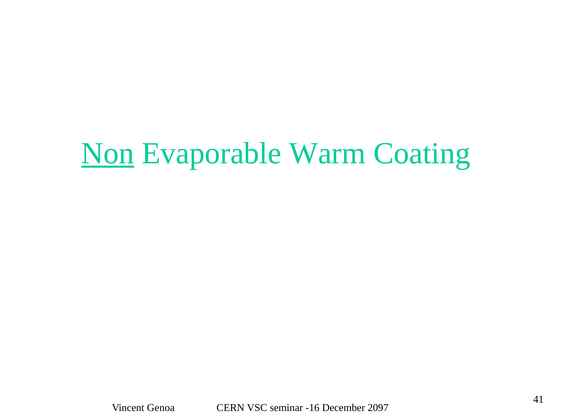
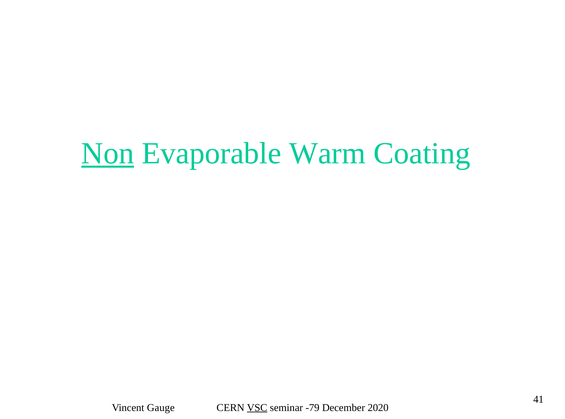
Genoa: Genoa -> Gauge
VSC underline: none -> present
-16: -16 -> -79
2097: 2097 -> 2020
